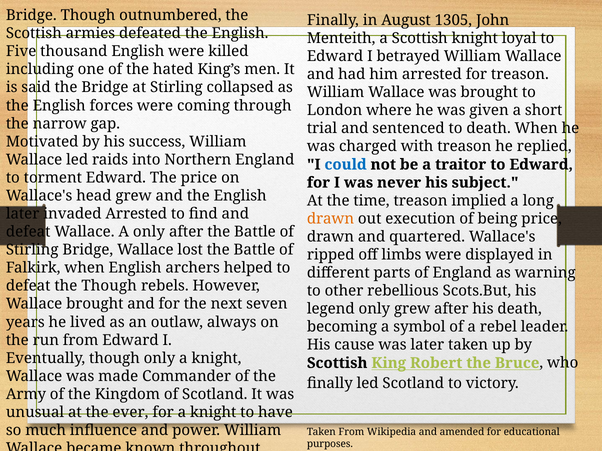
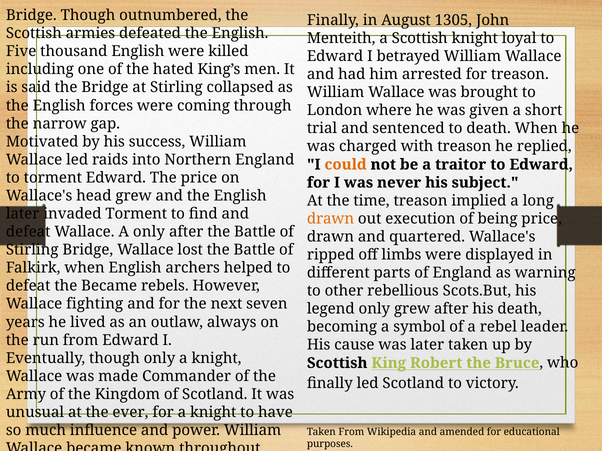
could colour: blue -> orange
invaded Arrested: Arrested -> Torment
the Though: Though -> Became
Wallace brought: brought -> fighting
